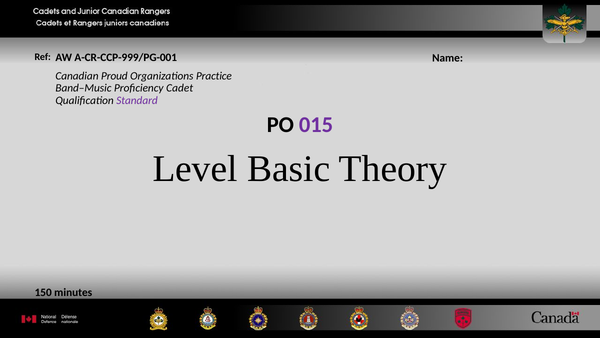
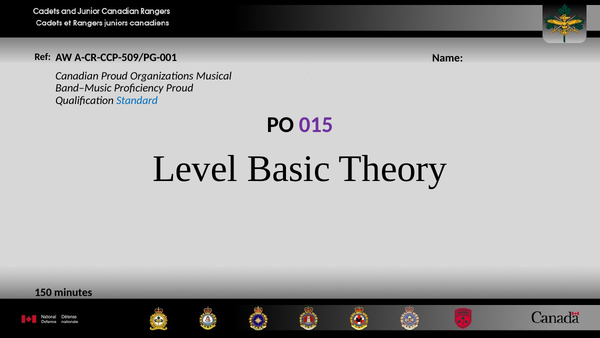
A-CR-CCP-999/PG-001: A-CR-CCP-999/PG-001 -> A-CR-CCP-509/PG-001
Practice: Practice -> Musical
Proficiency Cadet: Cadet -> Proud
Standard colour: purple -> blue
